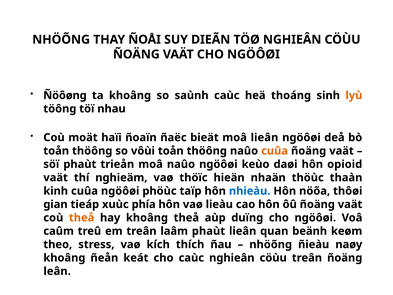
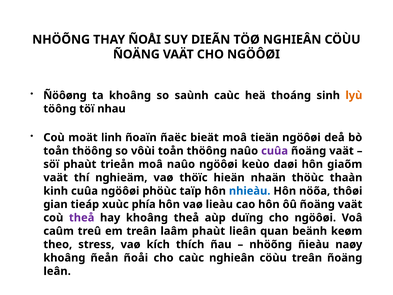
haïi: haïi -> linh
moâ lieân: lieân -> tieän
cuûa at (275, 151) colour: orange -> purple
opioid: opioid -> giaõm
theå at (82, 218) colour: orange -> purple
ñeån keát: keát -> ñoåi
